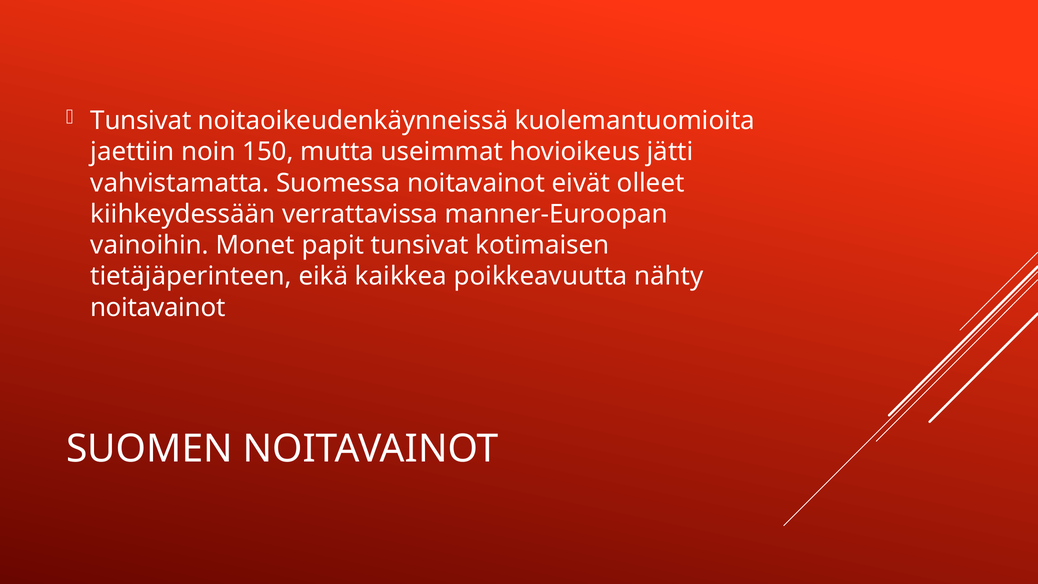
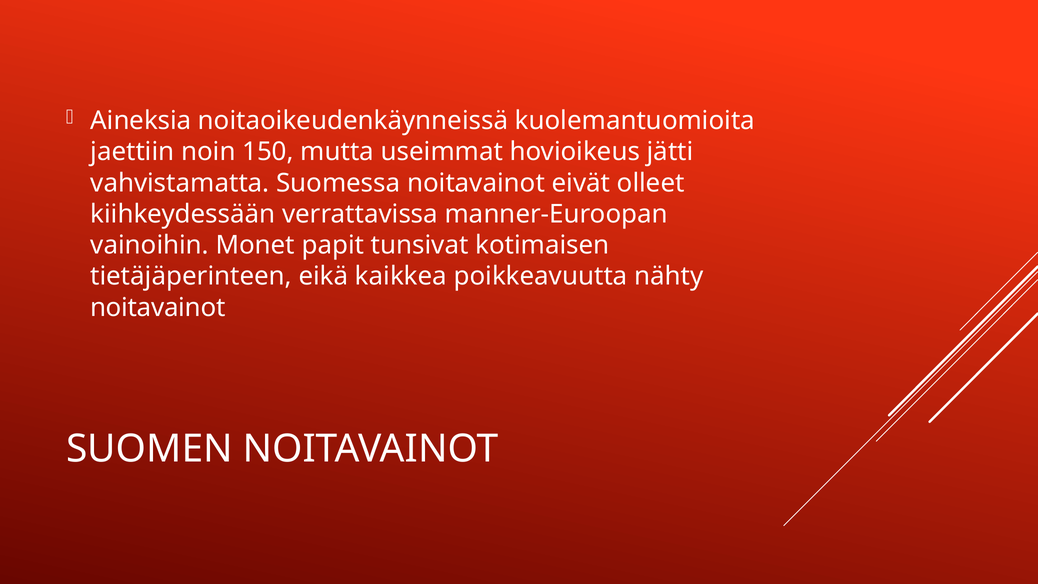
Tunsivat at (141, 121): Tunsivat -> Aineksia
